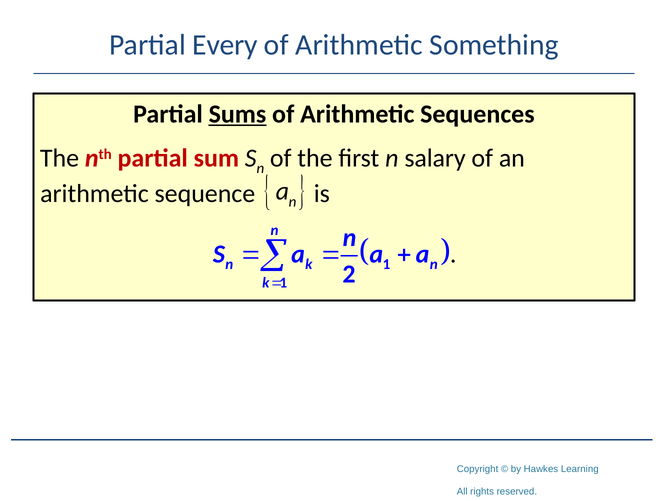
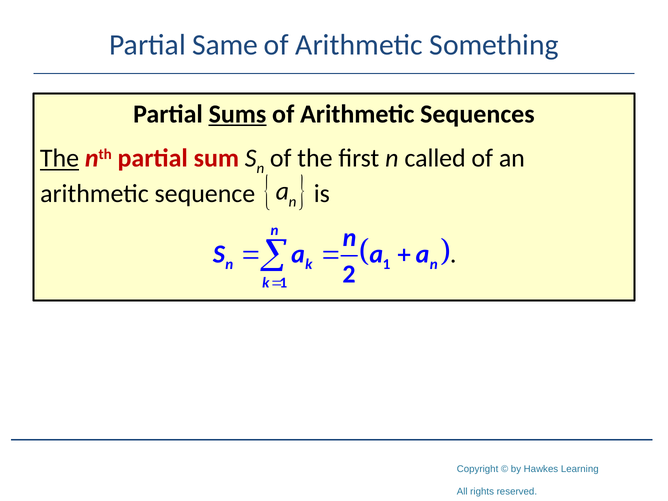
Every: Every -> Same
The at (60, 158) underline: none -> present
salary: salary -> called
